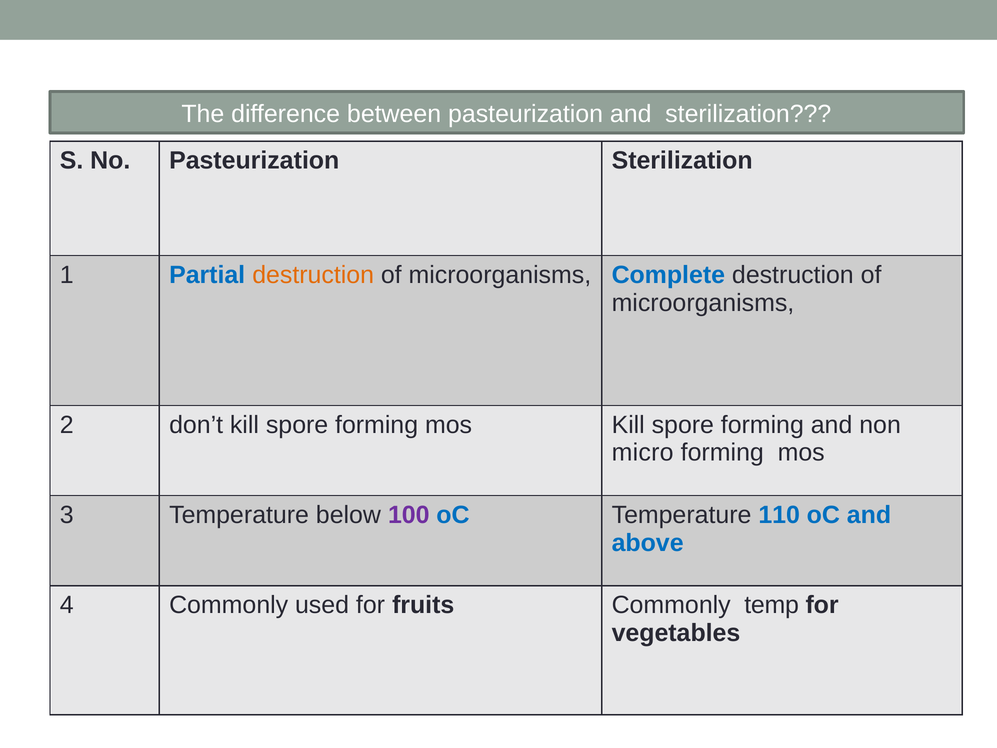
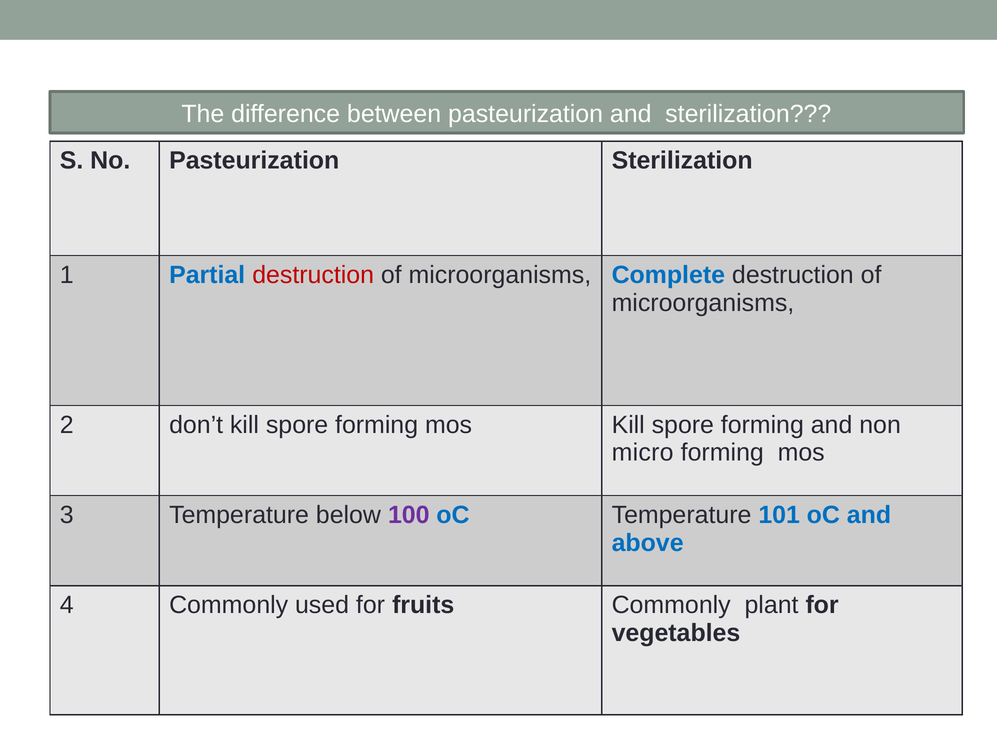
destruction at (313, 275) colour: orange -> red
110: 110 -> 101
temp: temp -> plant
